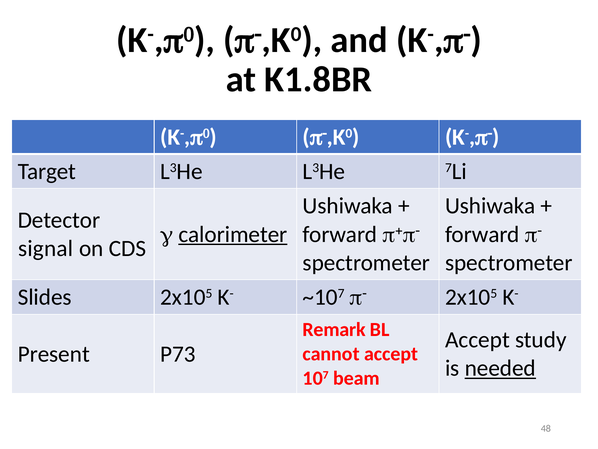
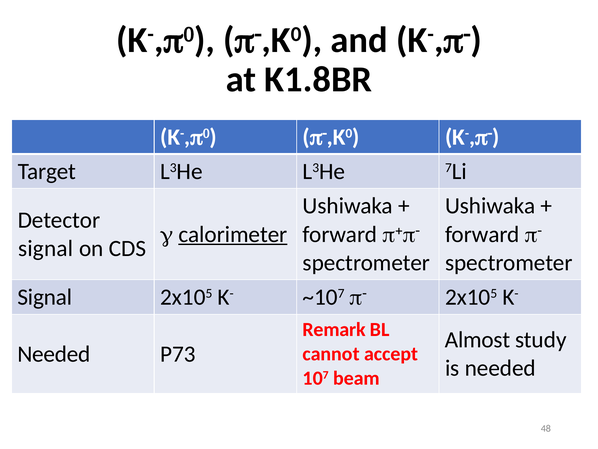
Slides at (45, 297): Slides -> Signal
Accept at (477, 339): Accept -> Almost
Present at (54, 354): Present -> Needed
needed at (500, 368) underline: present -> none
